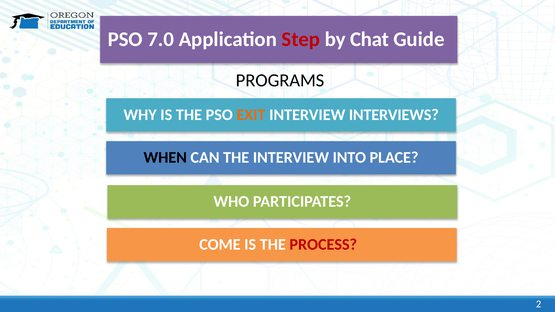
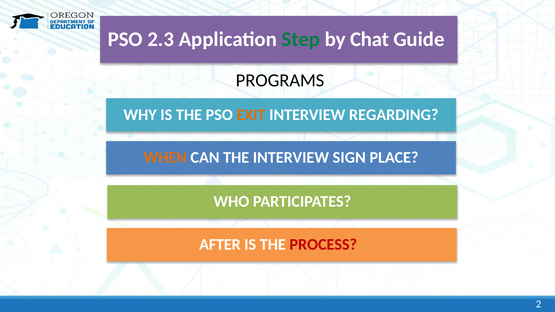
7.0: 7.0 -> 2.3
Step colour: red -> green
INTERVIEWS: INTERVIEWS -> REGARDING
WHEN colour: black -> orange
INTO: INTO -> SIGN
COME: COME -> AFTER
